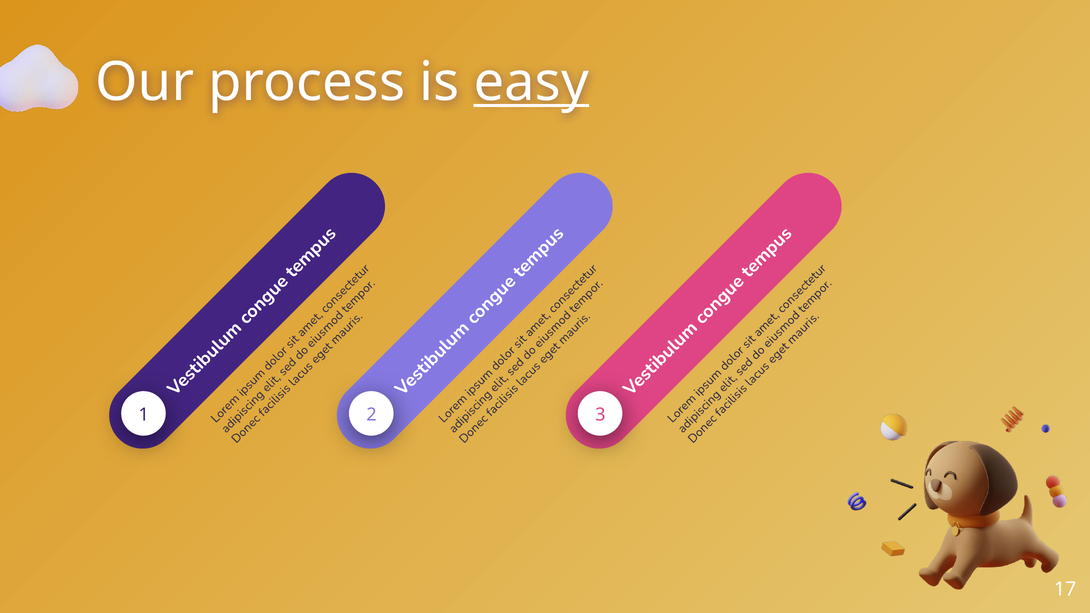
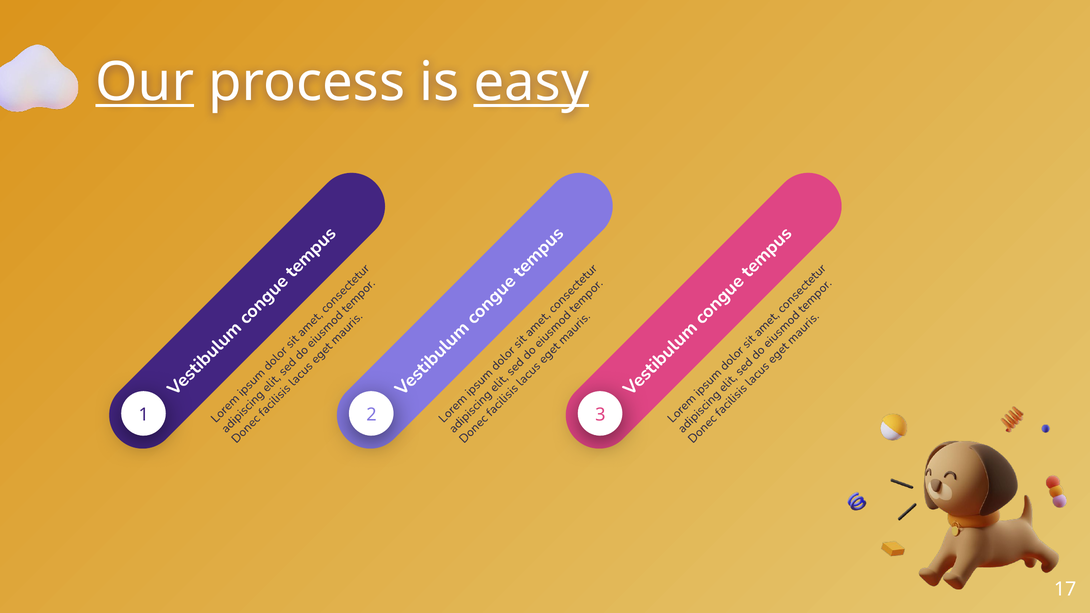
Our underline: none -> present
